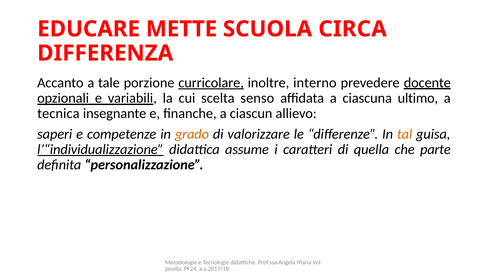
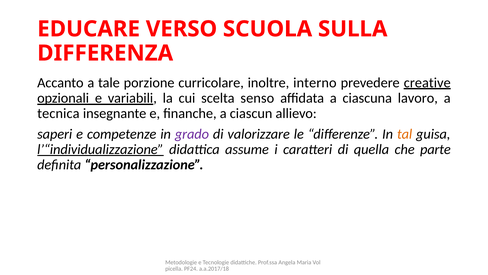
METTE: METTE -> VERSO
CIRCA: CIRCA -> SULLA
curricolare underline: present -> none
docente: docente -> creative
ultimo: ultimo -> lavoro
grado colour: orange -> purple
